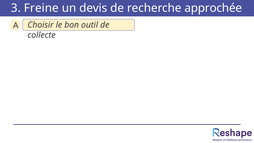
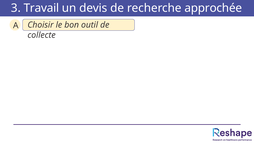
Freine: Freine -> Travail
